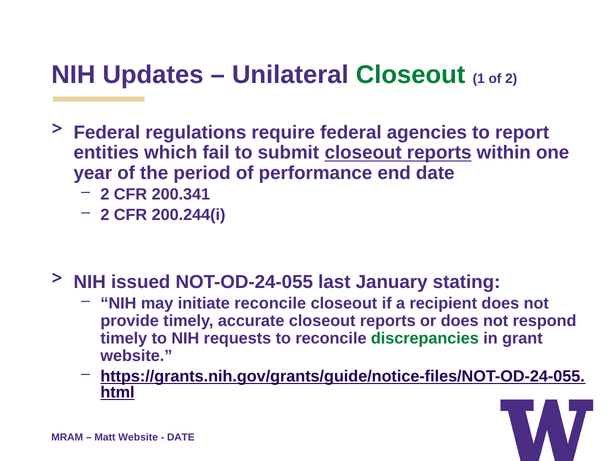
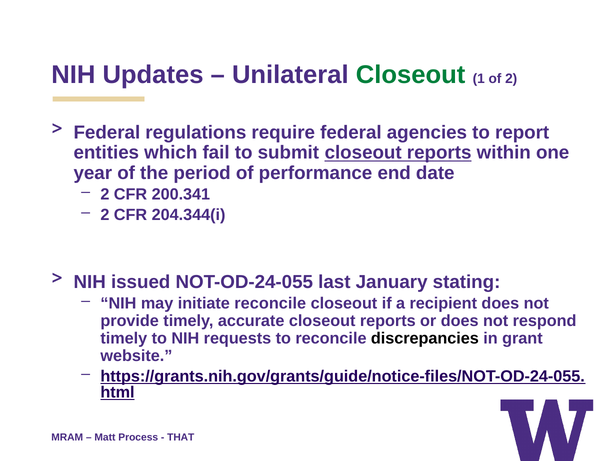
200.244(i: 200.244(i -> 204.344(i
discrepancies colour: green -> black
Matt Website: Website -> Process
DATE at (181, 438): DATE -> THAT
